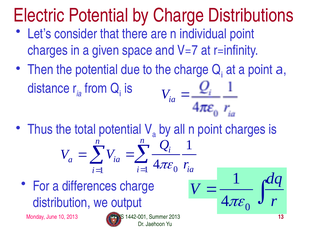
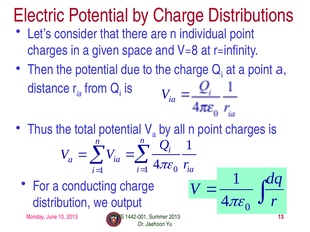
V=7: V=7 -> V=8
differences: differences -> conducting
